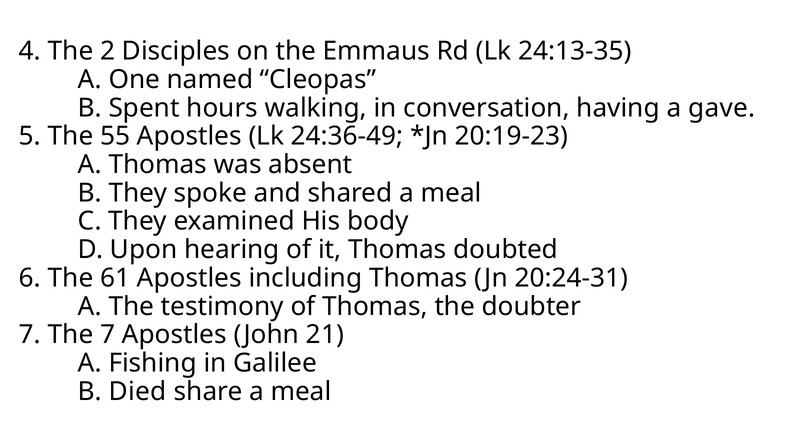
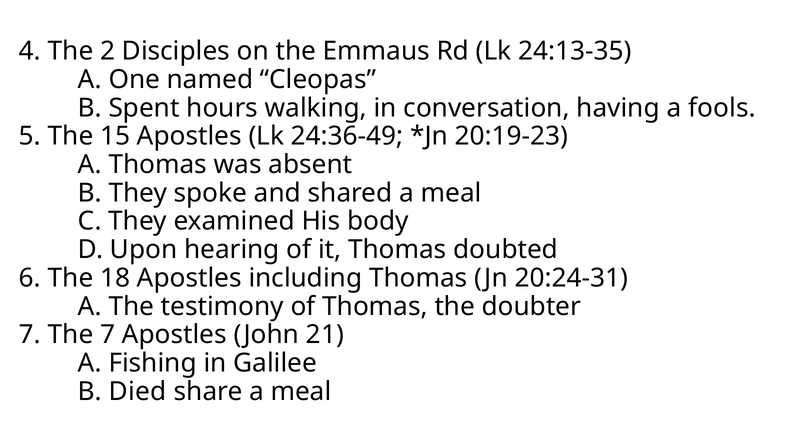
gave: gave -> fools
55: 55 -> 15
61: 61 -> 18
